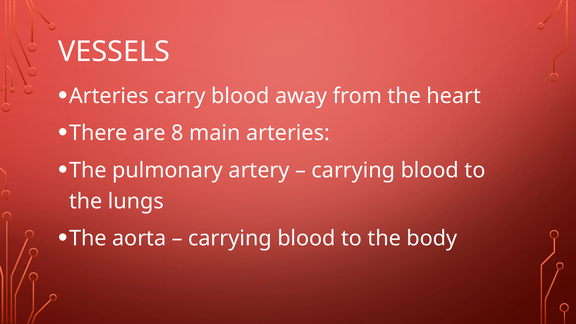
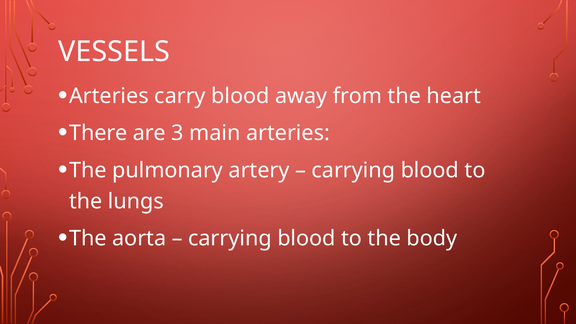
8: 8 -> 3
